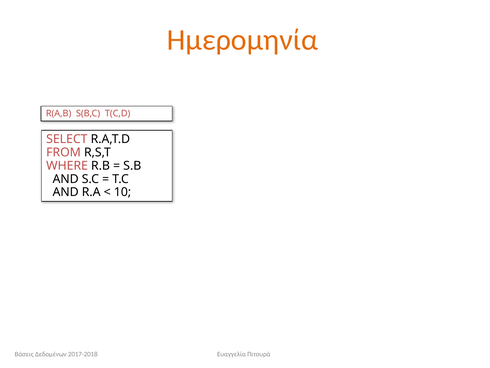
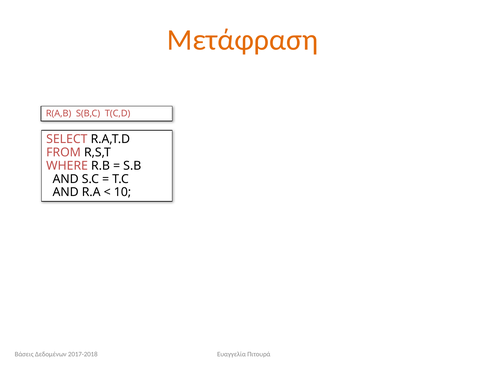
Ημερομηνία: Ημερομηνία -> Μετάφραση
